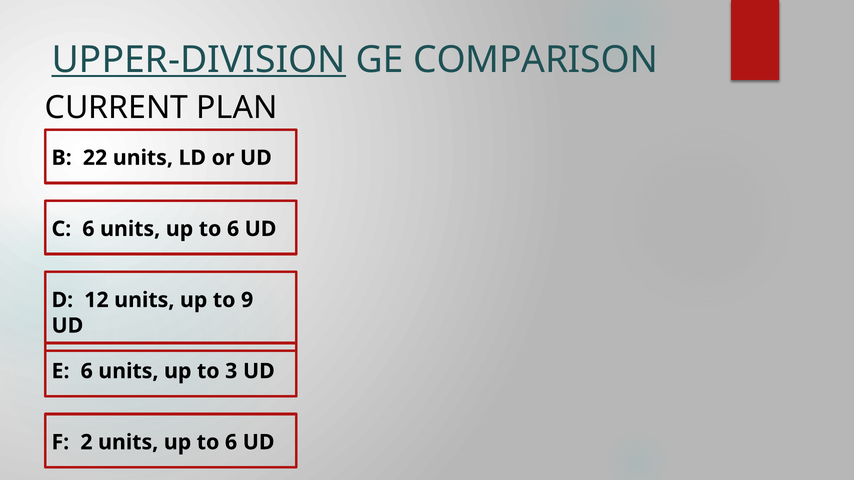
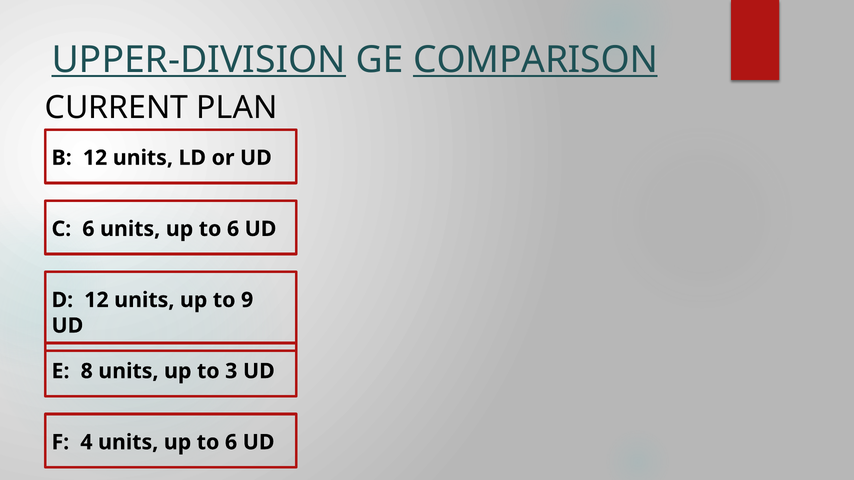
COMPARISON underline: none -> present
B 22: 22 -> 12
E 6: 6 -> 8
2: 2 -> 4
